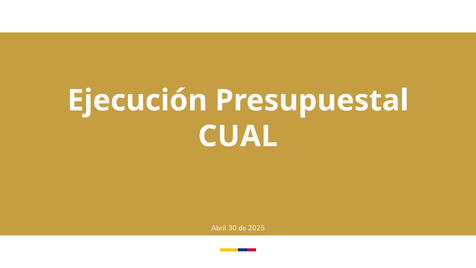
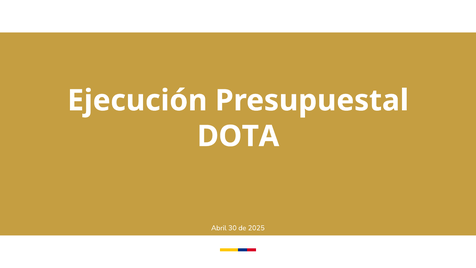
CUAL: CUAL -> DOTA
